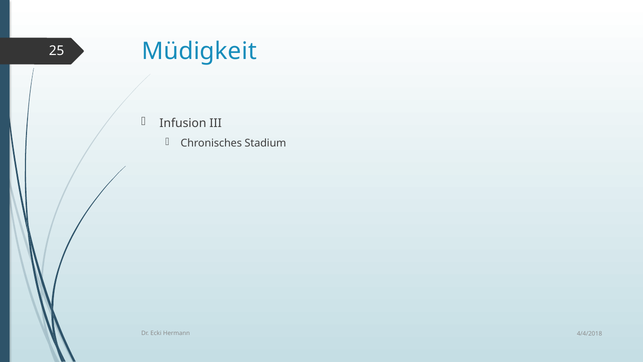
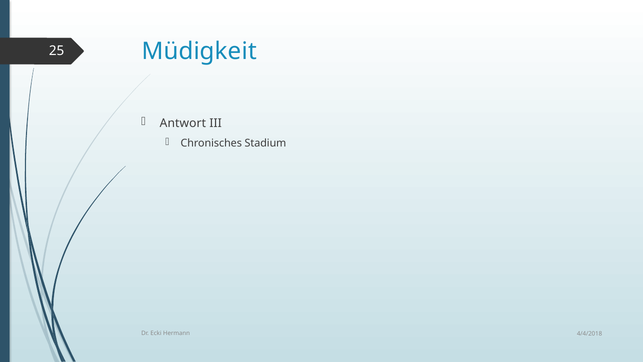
Infusion: Infusion -> Antwort
